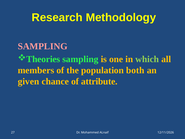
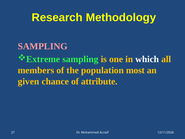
Theories: Theories -> Extreme
which colour: light green -> white
both: both -> most
